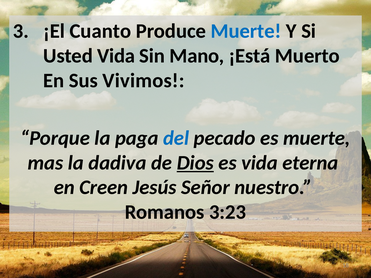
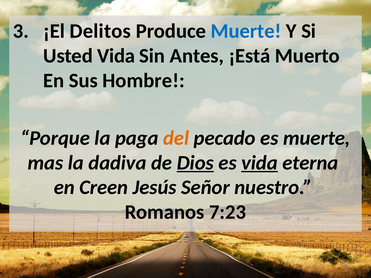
Cuanto: Cuanto -> Delitos
Mano: Mano -> Antes
Vivimos: Vivimos -> Hombre
del colour: blue -> orange
vida at (259, 163) underline: none -> present
3:23: 3:23 -> 7:23
